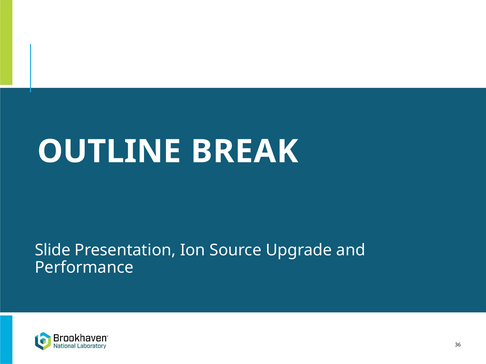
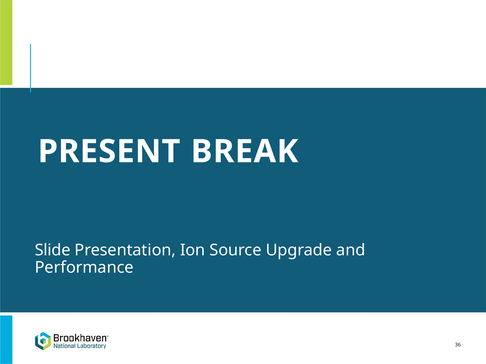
OUTLINE: OUTLINE -> PRESENT
